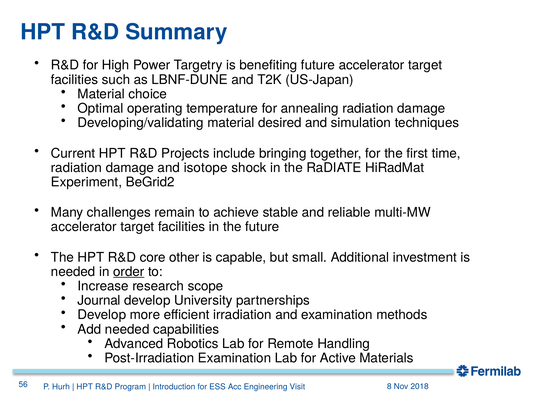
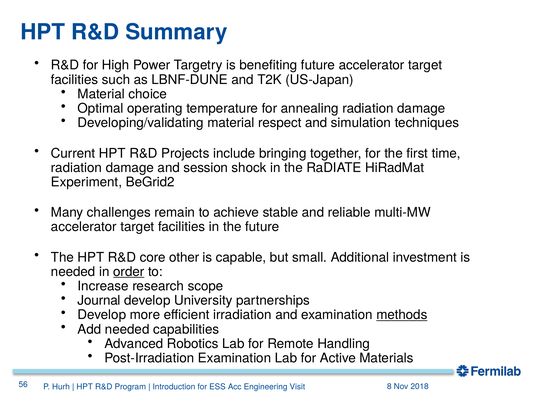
desired: desired -> respect
isotope: isotope -> session
methods underline: none -> present
